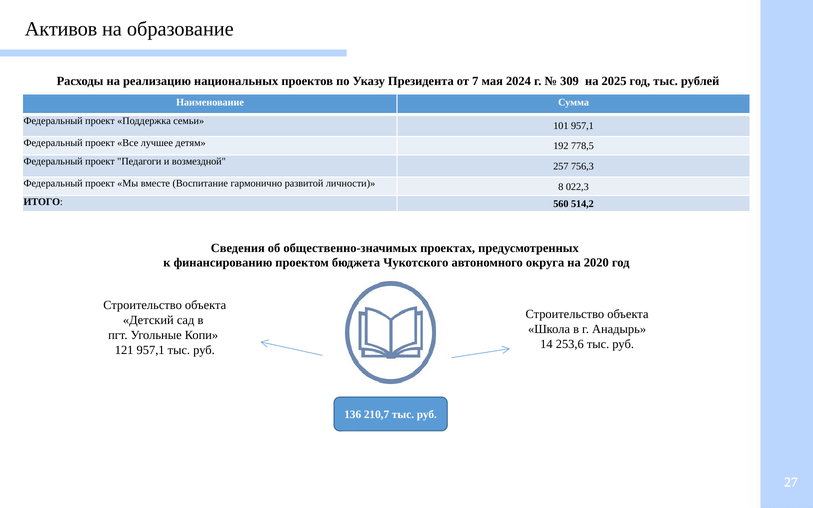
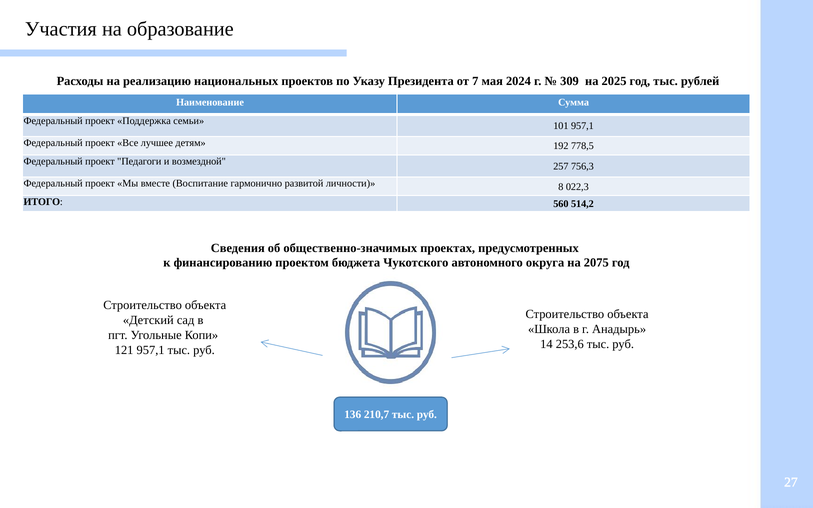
Активов: Активов -> Участия
2020: 2020 -> 2075
